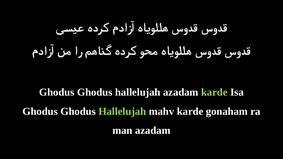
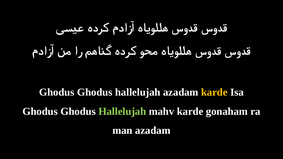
karde at (214, 92) colour: light green -> yellow
